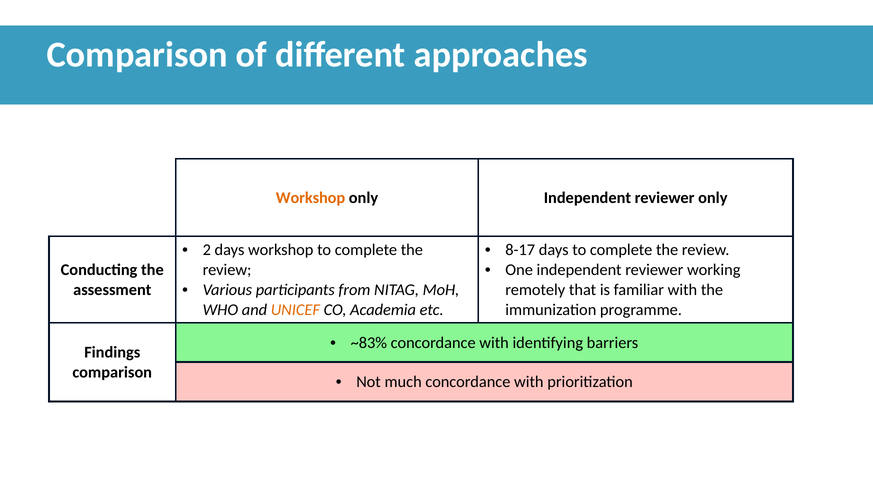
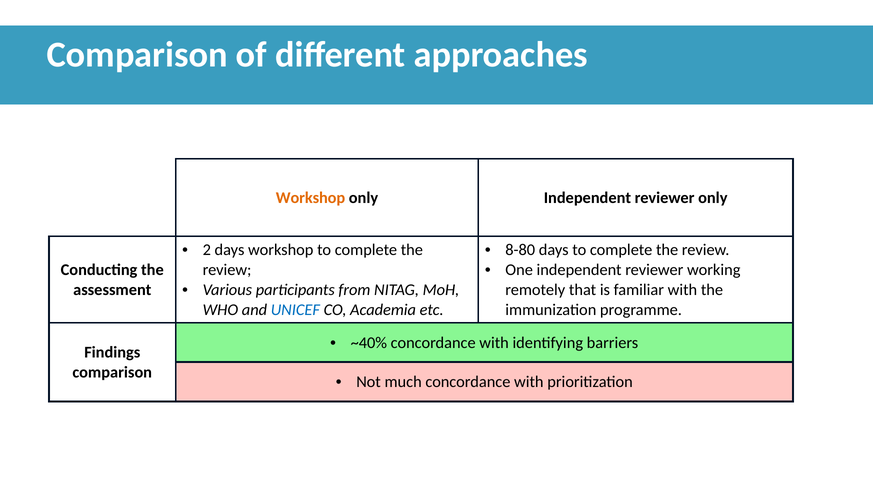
8-17: 8-17 -> 8-80
UNICEF colour: orange -> blue
~83%: ~83% -> ~40%
